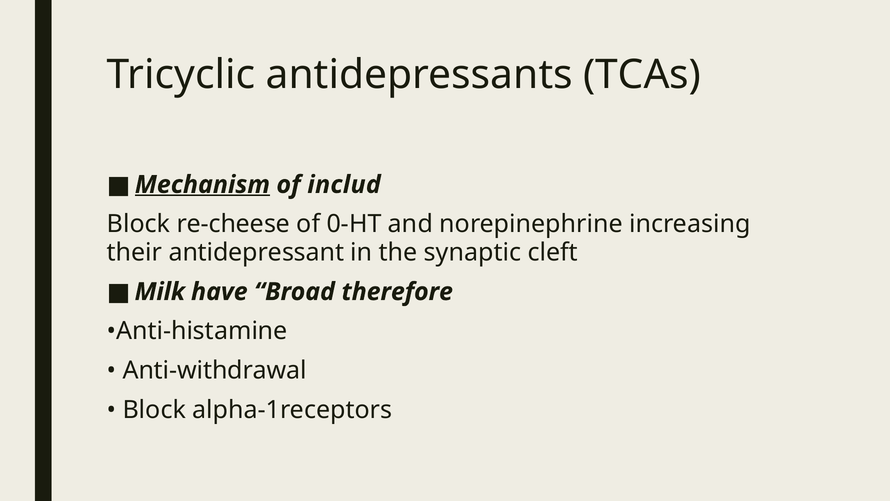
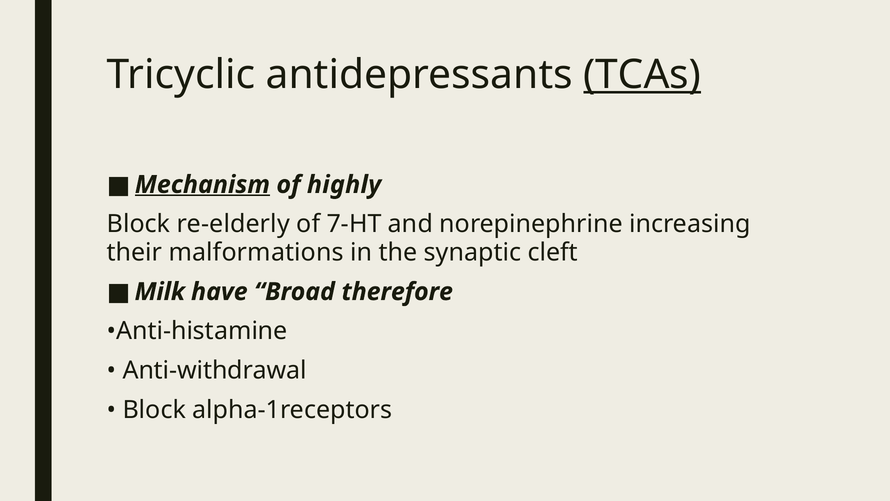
TCAs underline: none -> present
includ: includ -> highly
re-cheese: re-cheese -> re-elderly
0-HT: 0-HT -> 7-HT
antidepressant: antidepressant -> malformations
